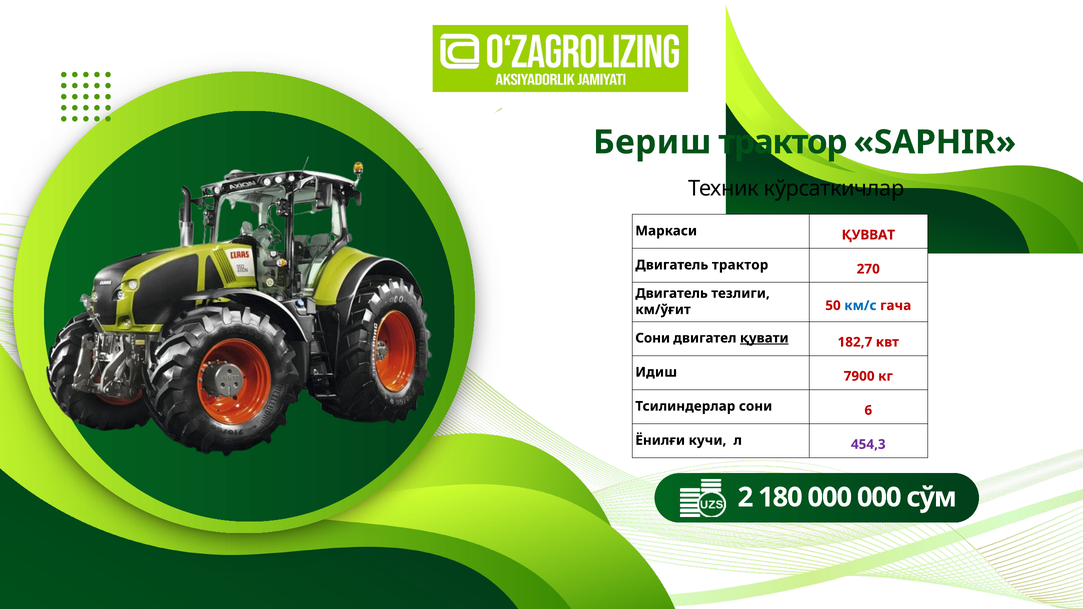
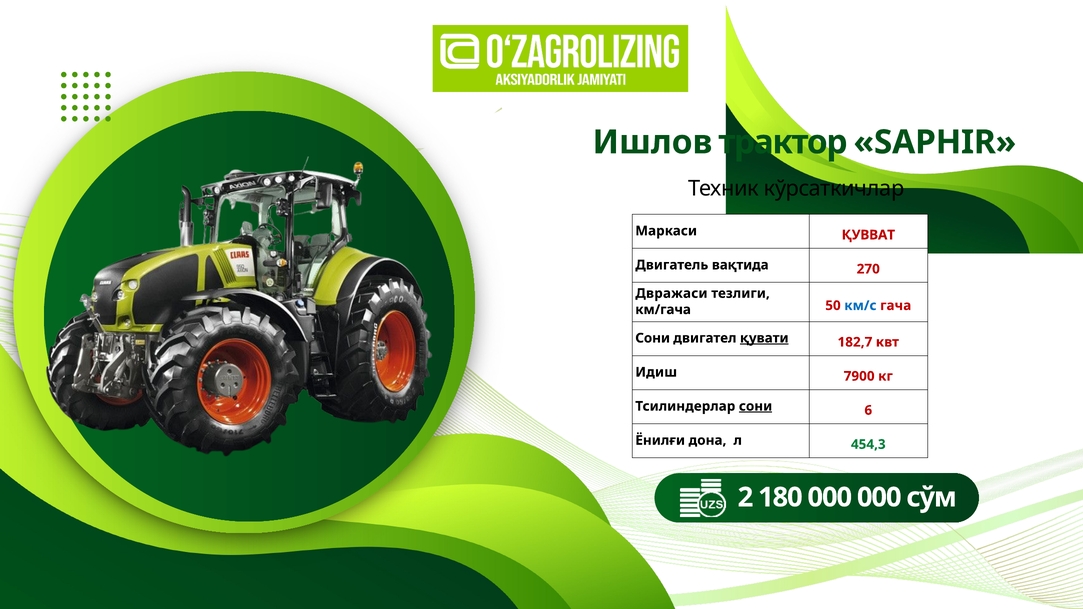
Бериш: Бериш -> Ишлов
Двигатель трактор: трактор -> вақтида
Двигатель at (672, 293): Двигатель -> Двражаси
км/ўғит: км/ўғит -> км/гача
сони at (756, 406) underline: none -> present
кучи: кучи -> дона
454,3 colour: purple -> green
